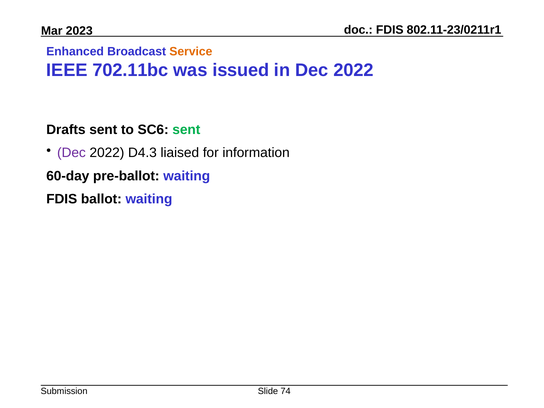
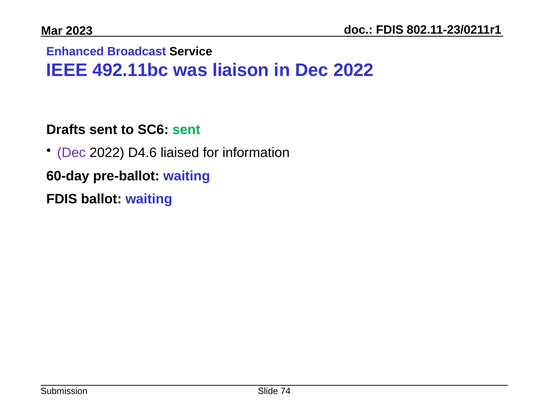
Service colour: orange -> black
702.11bc: 702.11bc -> 492.11bc
issued: issued -> liaison
D4.3: D4.3 -> D4.6
